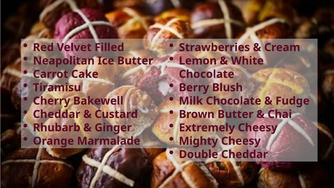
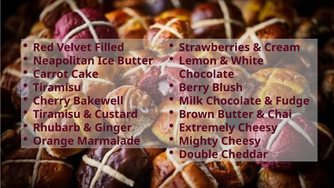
Cheddar at (57, 114): Cheddar -> Tiramisu
